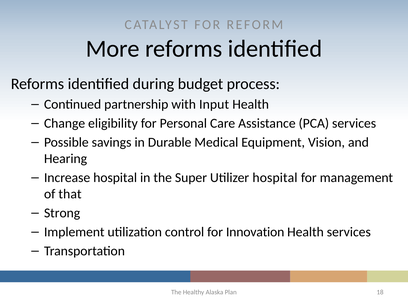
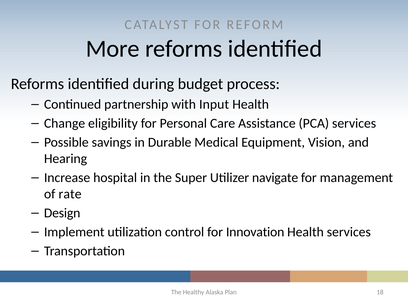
Utilizer hospital: hospital -> navigate
that: that -> rate
Strong: Strong -> Design
